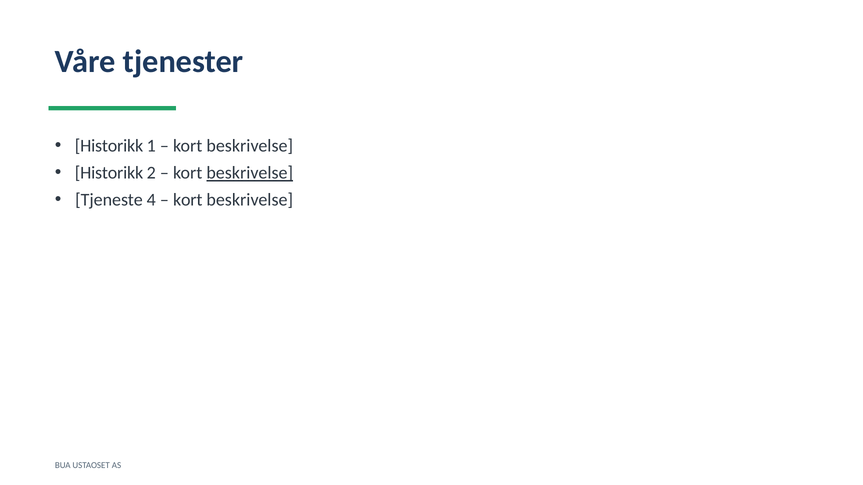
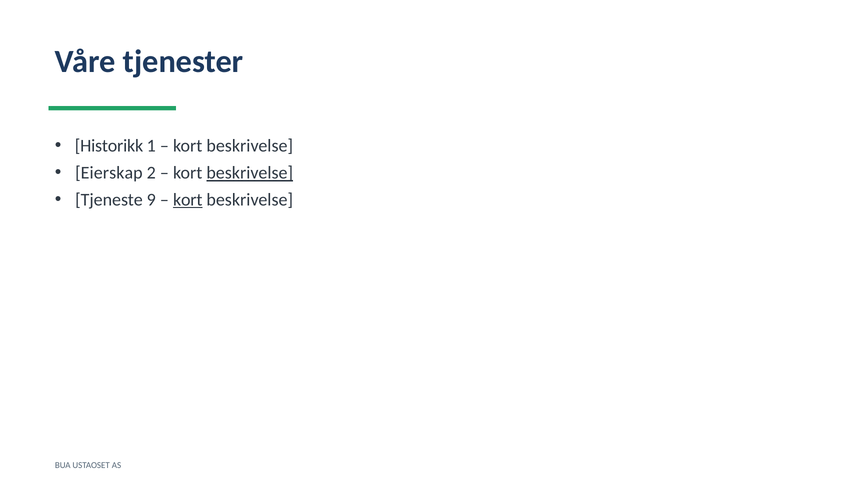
Historikk at (109, 173): Historikk -> Eierskap
4: 4 -> 9
kort at (188, 200) underline: none -> present
